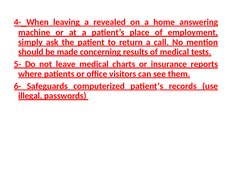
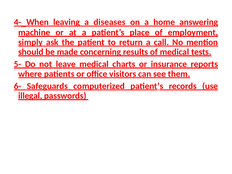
revealed: revealed -> diseases
